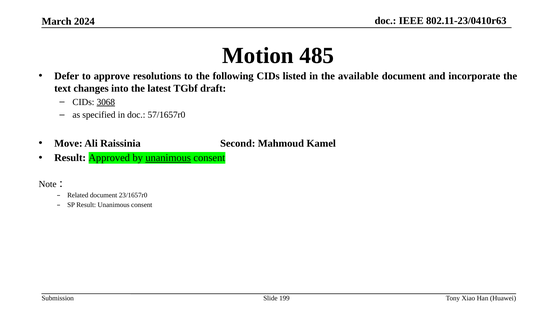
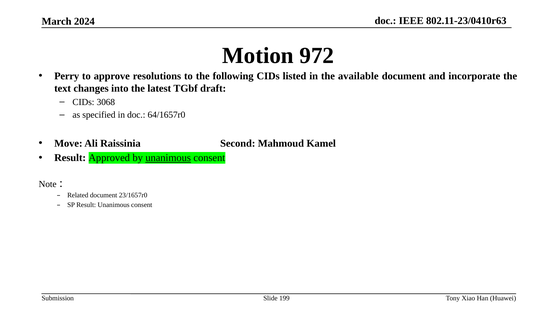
485: 485 -> 972
Defer: Defer -> Perry
3068 underline: present -> none
57/1657r0: 57/1657r0 -> 64/1657r0
